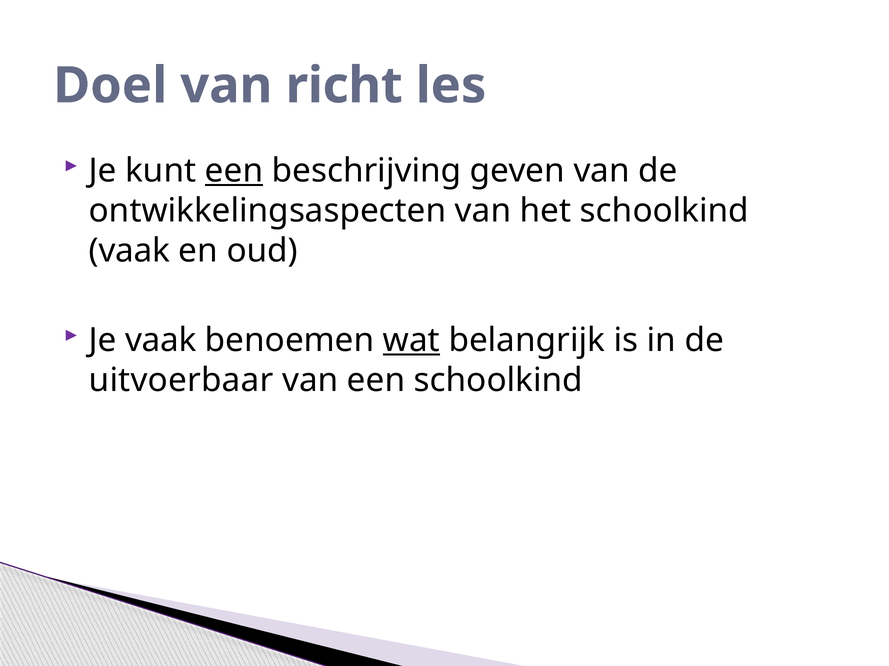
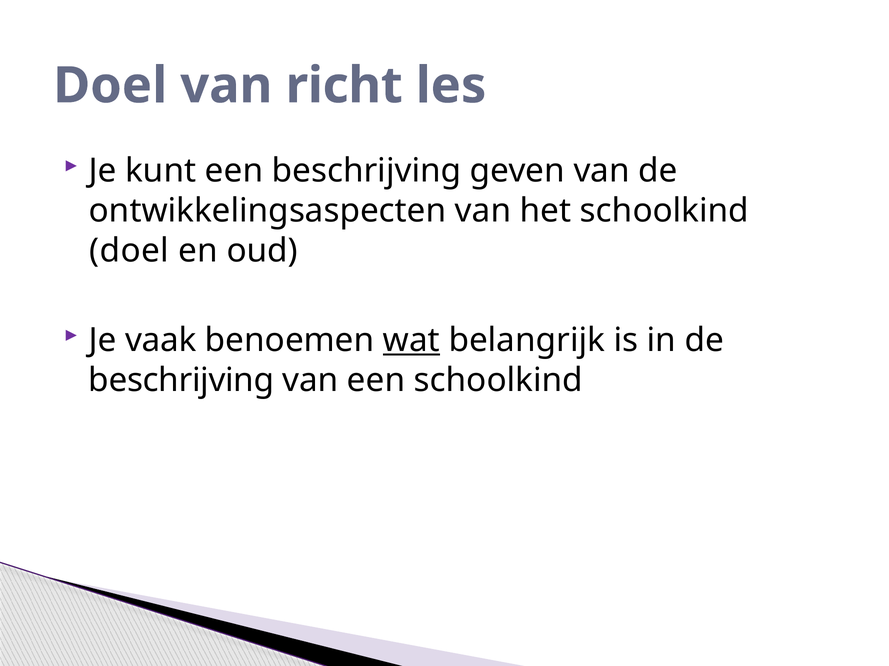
een at (234, 171) underline: present -> none
vaak at (129, 251): vaak -> doel
uitvoerbaar at (181, 381): uitvoerbaar -> beschrijving
